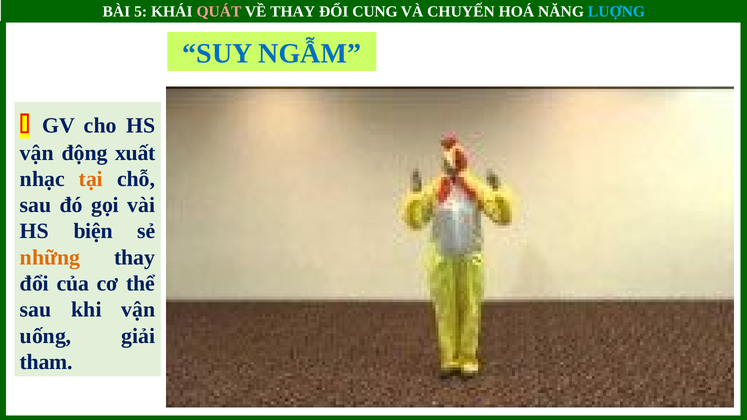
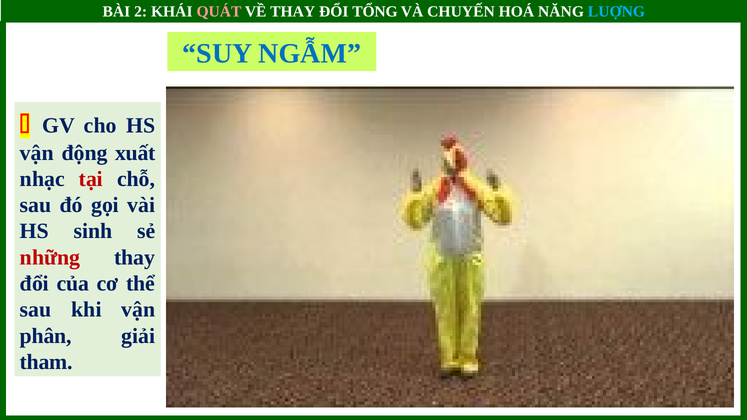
5: 5 -> 2
CUNG: CUNG -> TỔNG
tại colour: orange -> red
biện: biện -> sinh
những colour: orange -> red
uống: uống -> phân
